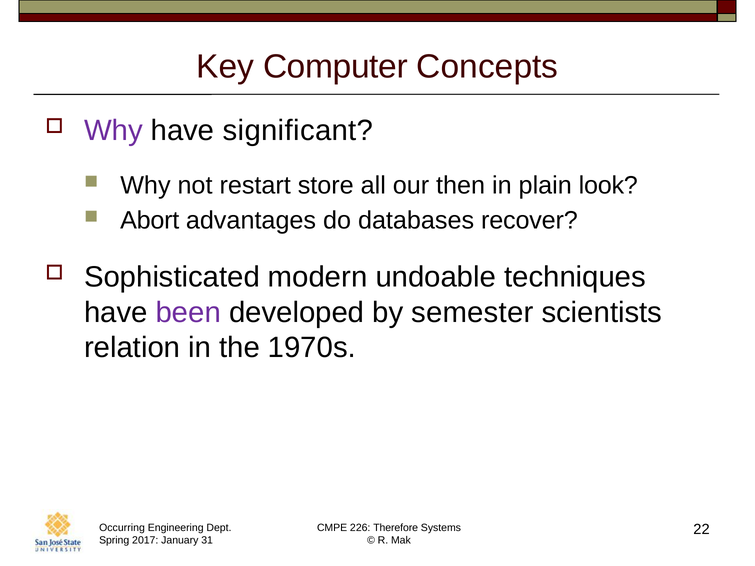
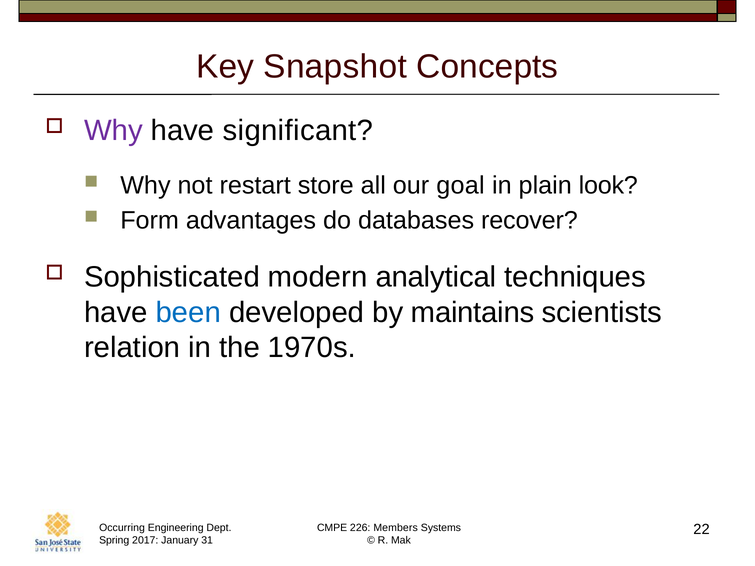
Computer: Computer -> Snapshot
then: then -> goal
Abort: Abort -> Form
undoable: undoable -> analytical
been colour: purple -> blue
semester: semester -> maintains
Therefore: Therefore -> Members
